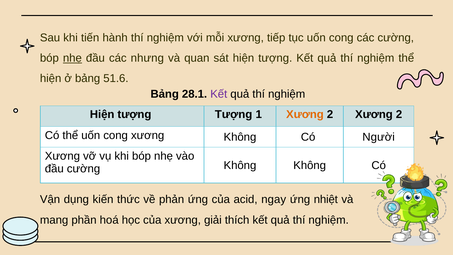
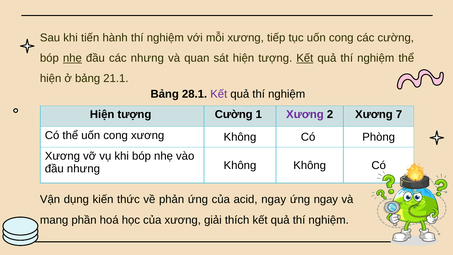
Kết at (305, 58) underline: none -> present
51.6: 51.6 -> 21.1
tượng Tượng: Tượng -> Cường
Xương at (305, 115) colour: orange -> purple
2 Xương 2: 2 -> 7
Người: Người -> Phòng
đầu cường: cường -> nhưng
ứng nhiệt: nhiệt -> ngay
